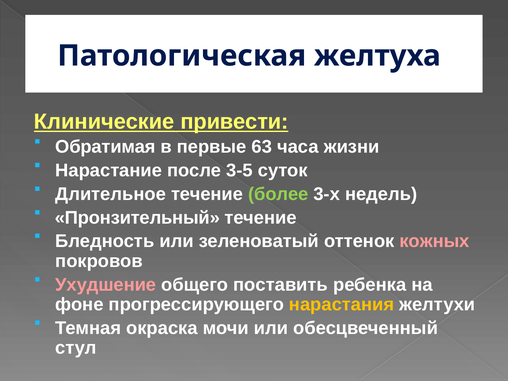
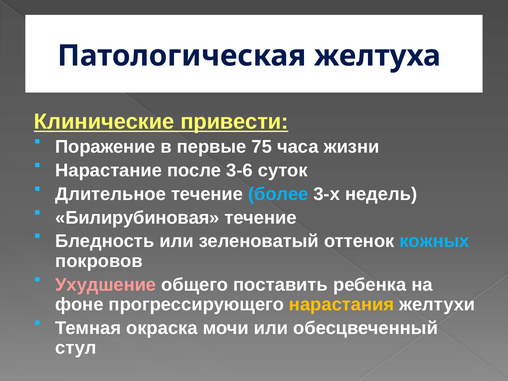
Обратимая: Обратимая -> Поражение
63: 63 -> 75
3-5: 3-5 -> 3-6
более colour: light green -> light blue
Пронзительный: Пронзительный -> Билирубиновая
кожных colour: pink -> light blue
